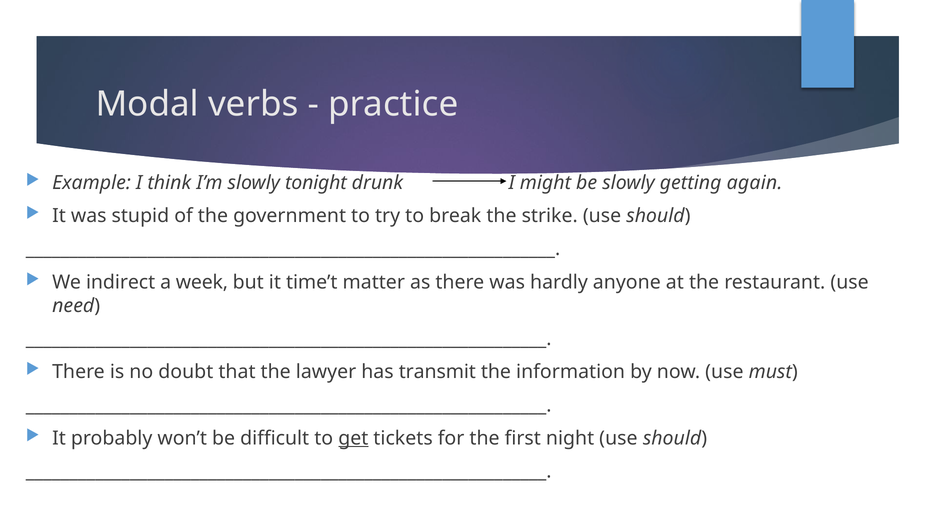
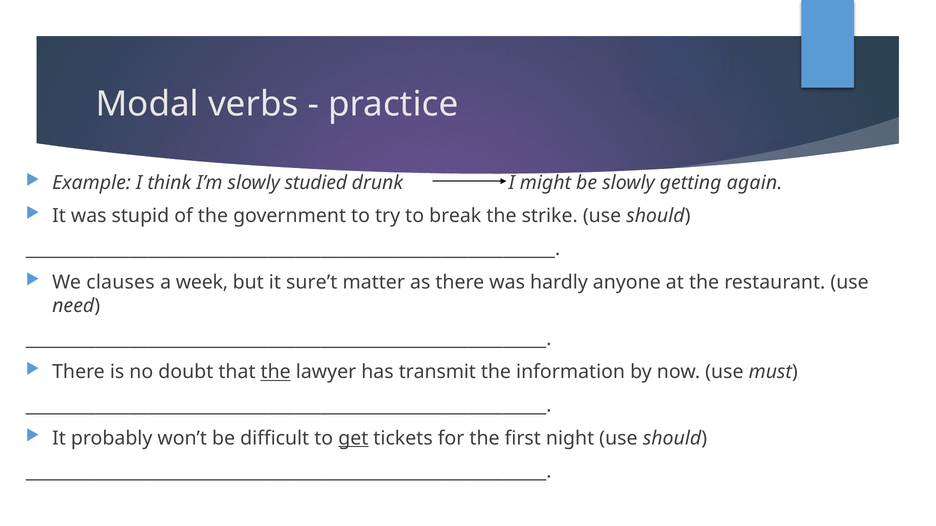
tonight: tonight -> studied
indirect: indirect -> clauses
time’t: time’t -> sure’t
the at (276, 372) underline: none -> present
